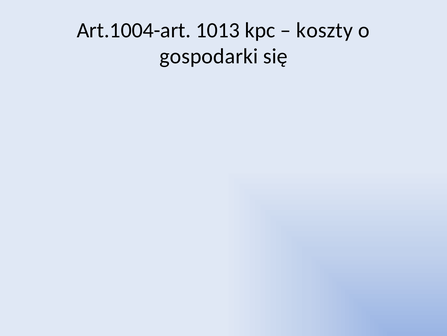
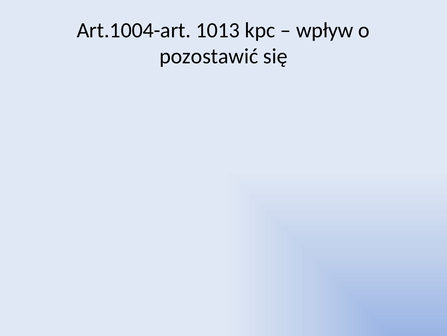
koszty: koszty -> wpływ
gospodarki: gospodarki -> pozostawić
